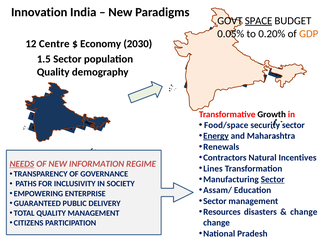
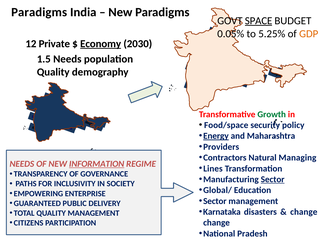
Innovation at (39, 12): Innovation -> Paradigms
0.20%: 0.20% -> 5.25%
Centre: Centre -> Private
Economy underline: none -> present
1.5 Sector: Sector -> Needs
Growth colour: black -> green
security sector: sector -> policy
Renewals: Renewals -> Providers
Incentives: Incentives -> Managing
NEEDS at (22, 164) underline: present -> none
INFORMATION underline: none -> present
Assam/: Assam/ -> Global/
Resources at (222, 212): Resources -> Karnataka
